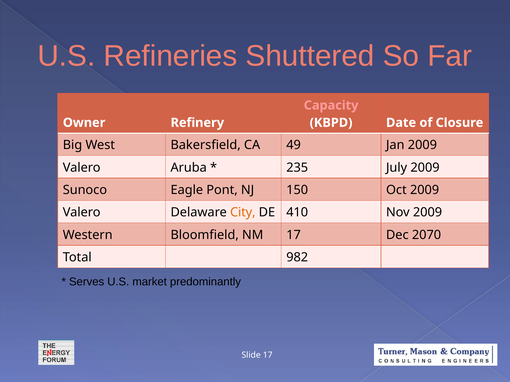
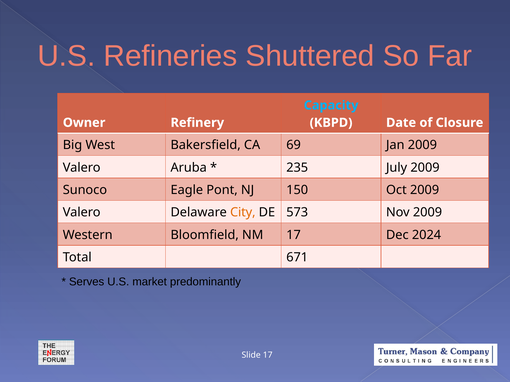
Capacity colour: pink -> light blue
49: 49 -> 69
410: 410 -> 573
2070: 2070 -> 2024
982: 982 -> 671
